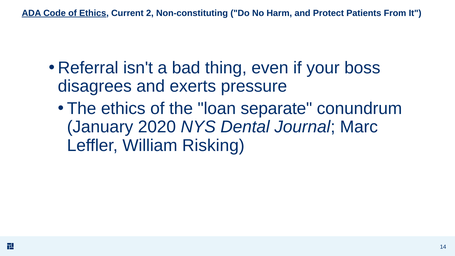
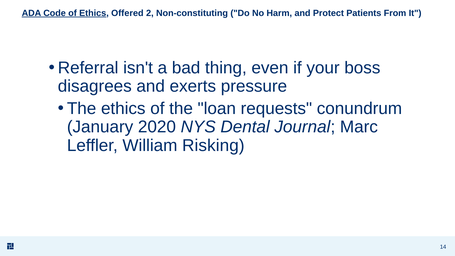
Current: Current -> Offered
separate: separate -> requests
